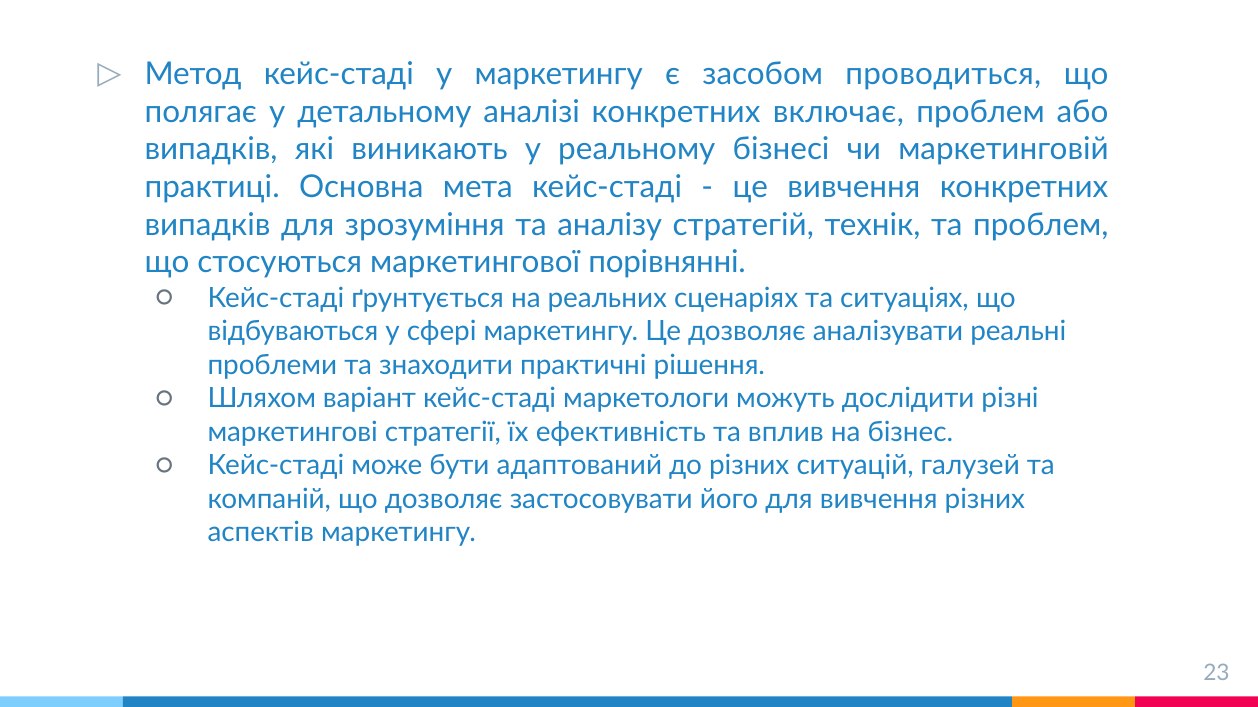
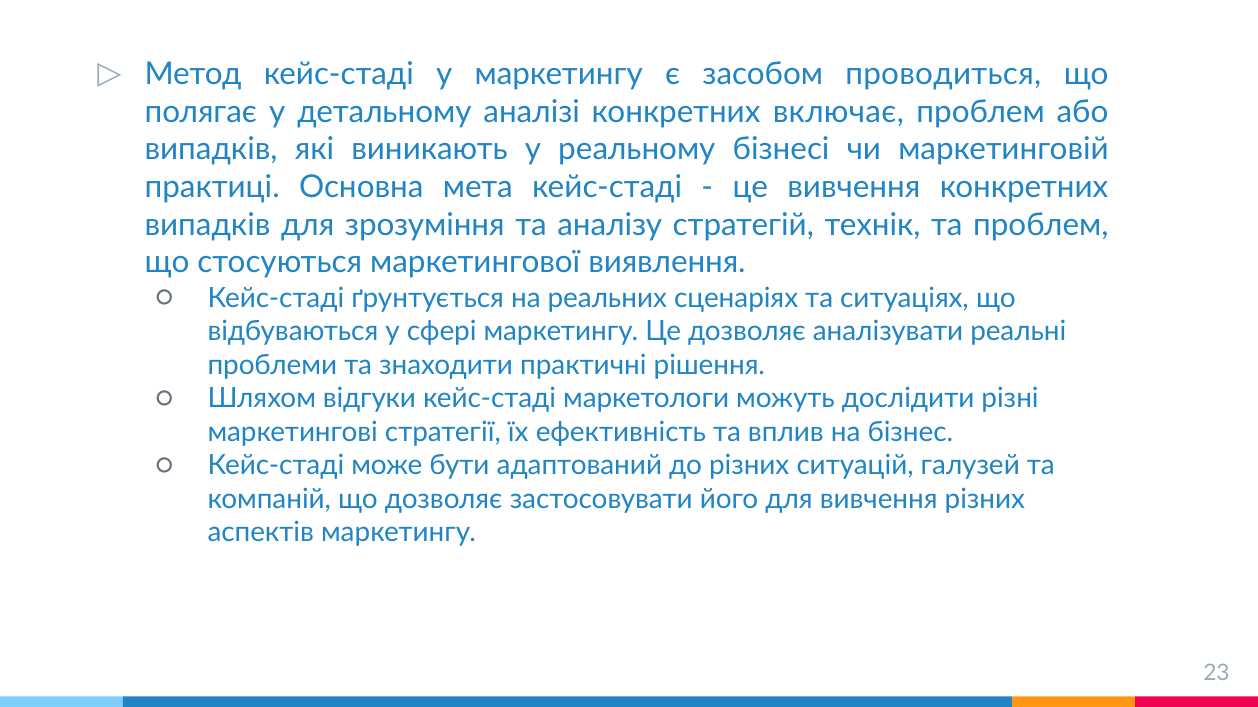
порівнянні: порівнянні -> виявлення
варіант: варіант -> відгуки
